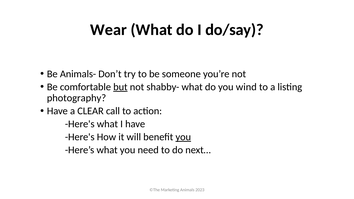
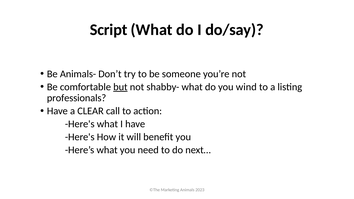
Wear: Wear -> Script
photography: photography -> professionals
you at (183, 137) underline: present -> none
